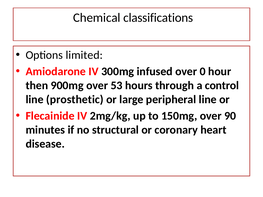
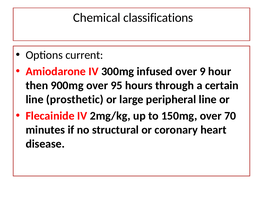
limited: limited -> current
0: 0 -> 9
53: 53 -> 95
control: control -> certain
90: 90 -> 70
